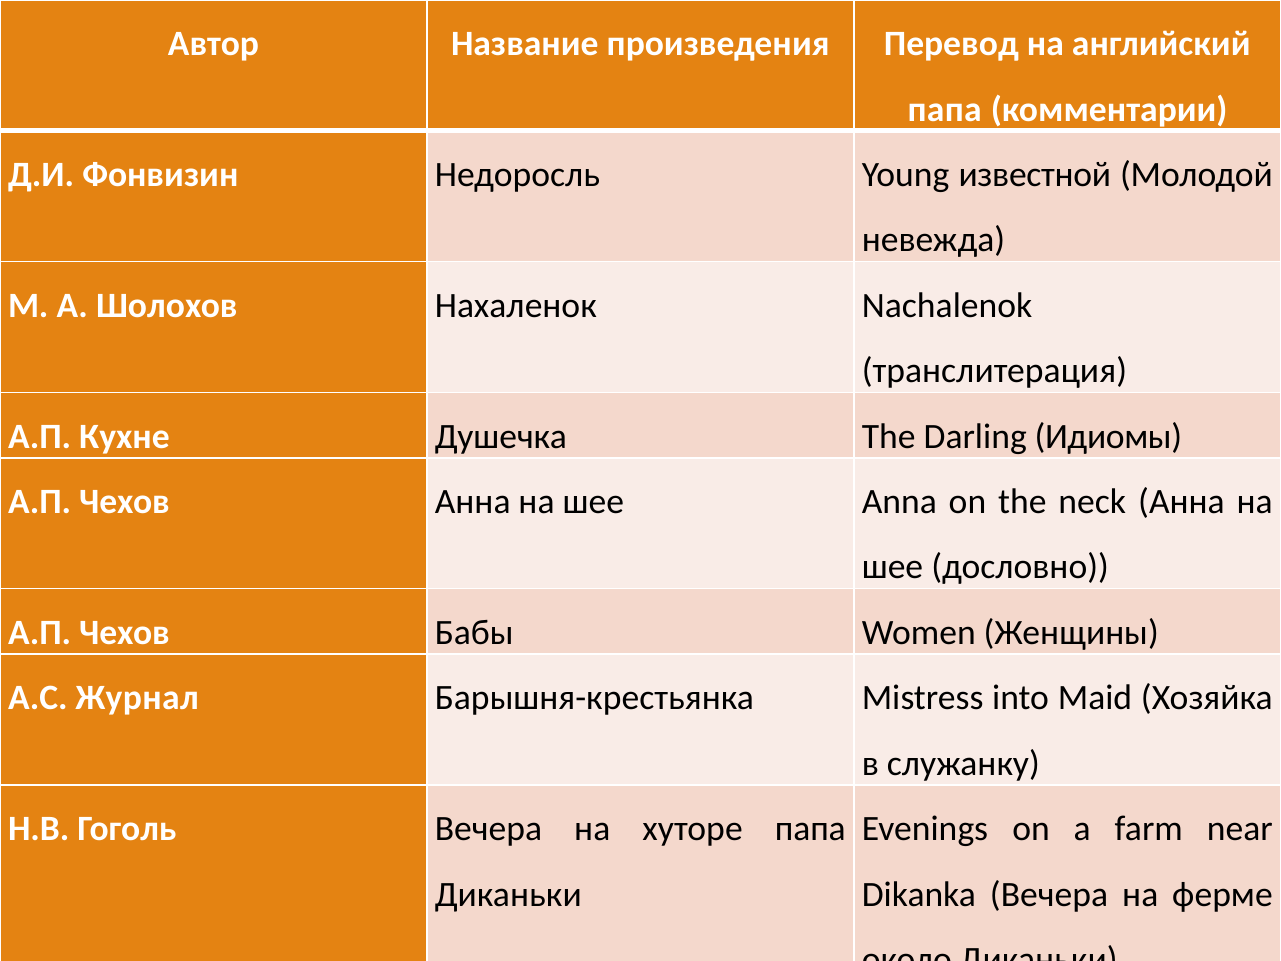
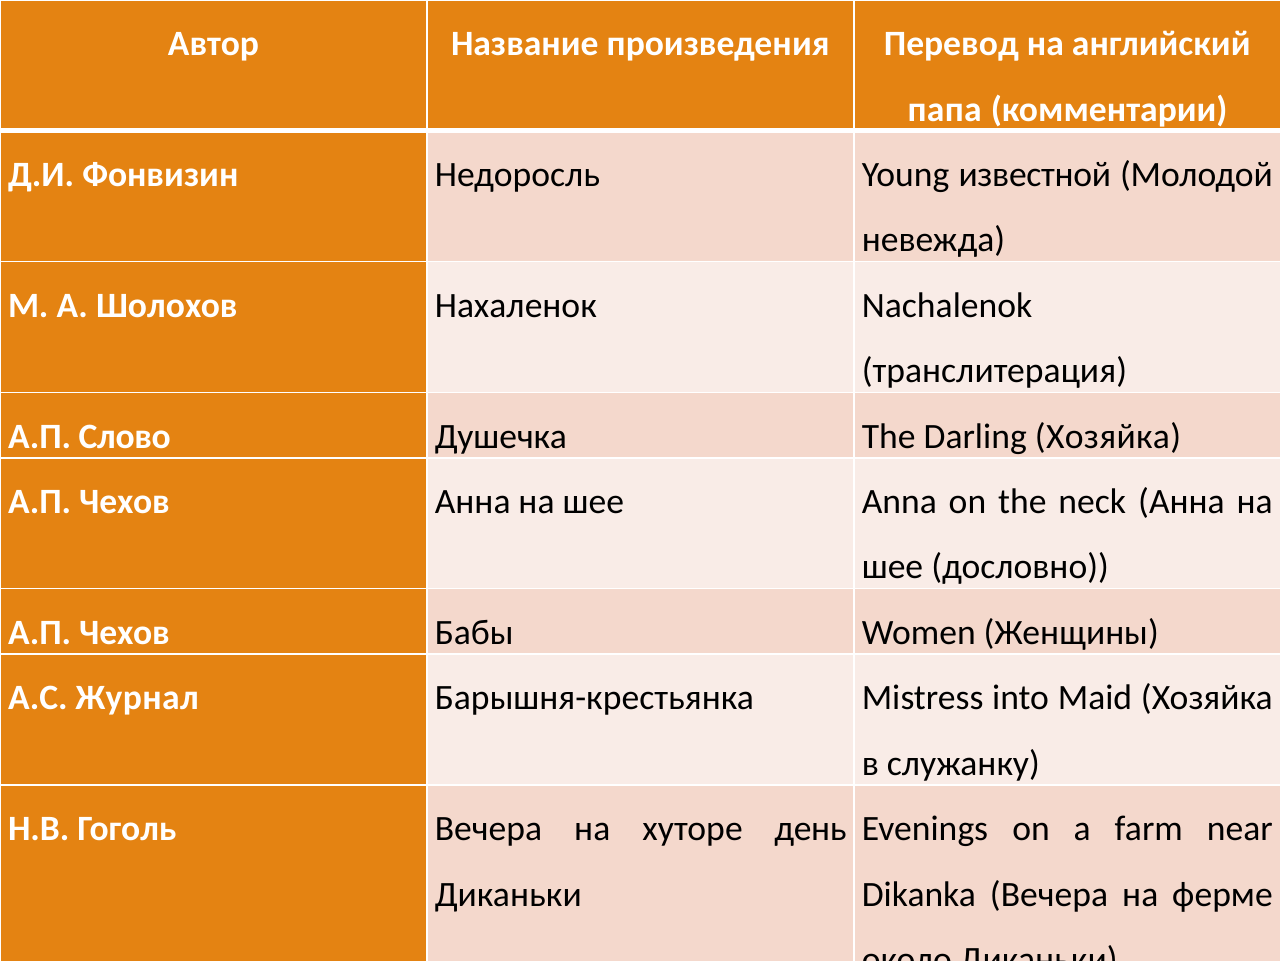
Кухне: Кухне -> Слово
Darling Идиомы: Идиомы -> Хозяйка
хуторе папа: папа -> день
